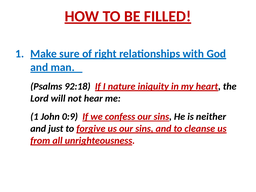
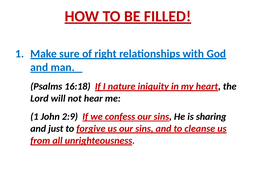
92:18: 92:18 -> 16:18
0:9: 0:9 -> 2:9
neither: neither -> sharing
